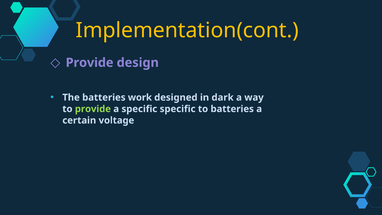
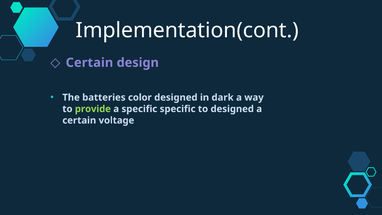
Implementation(cont colour: yellow -> white
Provide at (90, 63): Provide -> Certain
work: work -> color
to batteries: batteries -> designed
